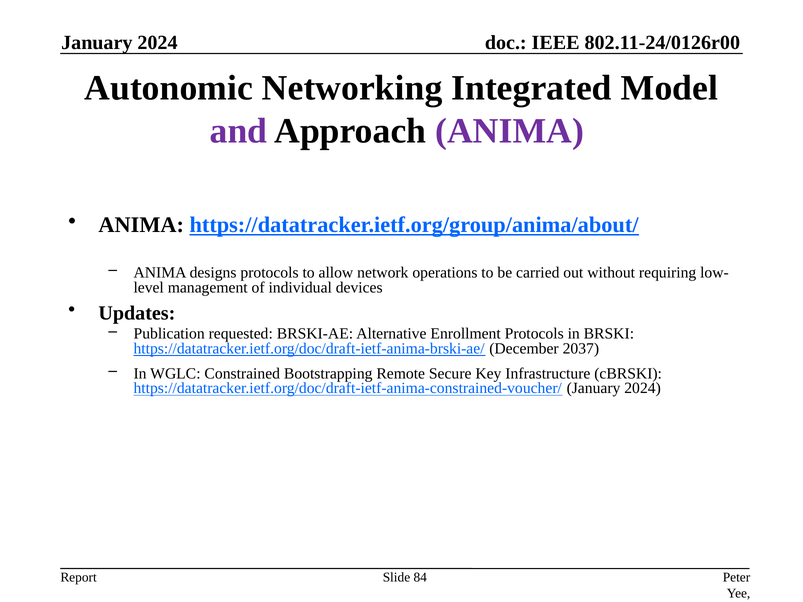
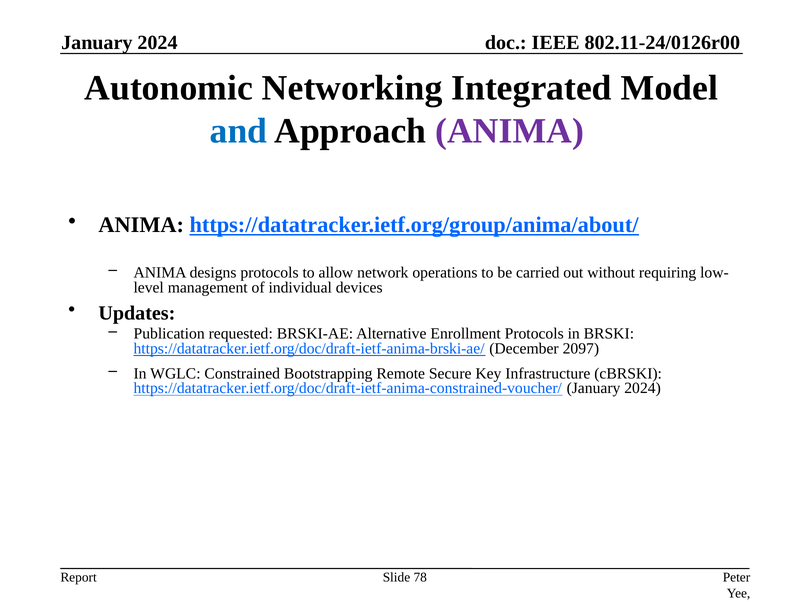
and colour: purple -> blue
2037: 2037 -> 2097
84: 84 -> 78
